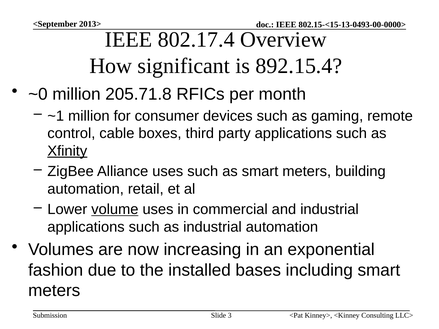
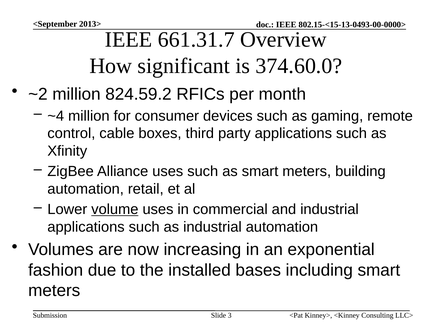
802.17.4: 802.17.4 -> 661.31.7
892.15.4: 892.15.4 -> 374.60.0
~0: ~0 -> ~2
205.71.8: 205.71.8 -> 824.59.2
~1: ~1 -> ~4
Xfinity underline: present -> none
